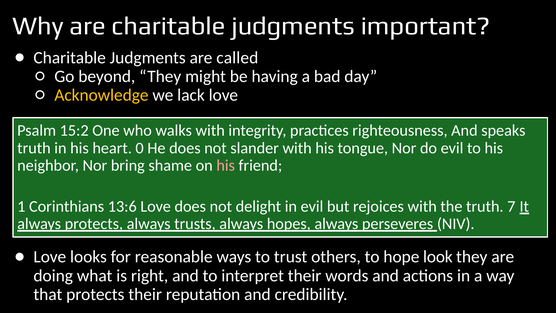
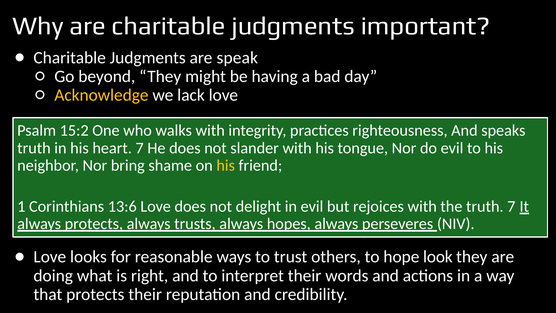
called: called -> speak
heart 0: 0 -> 7
his at (226, 165) colour: pink -> yellow
